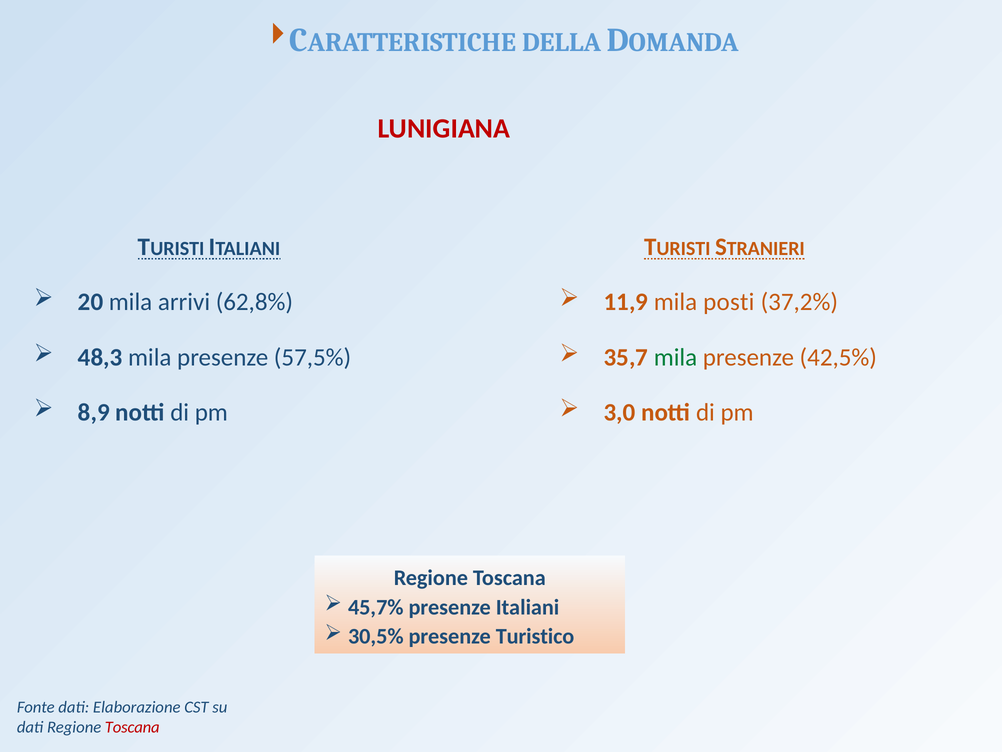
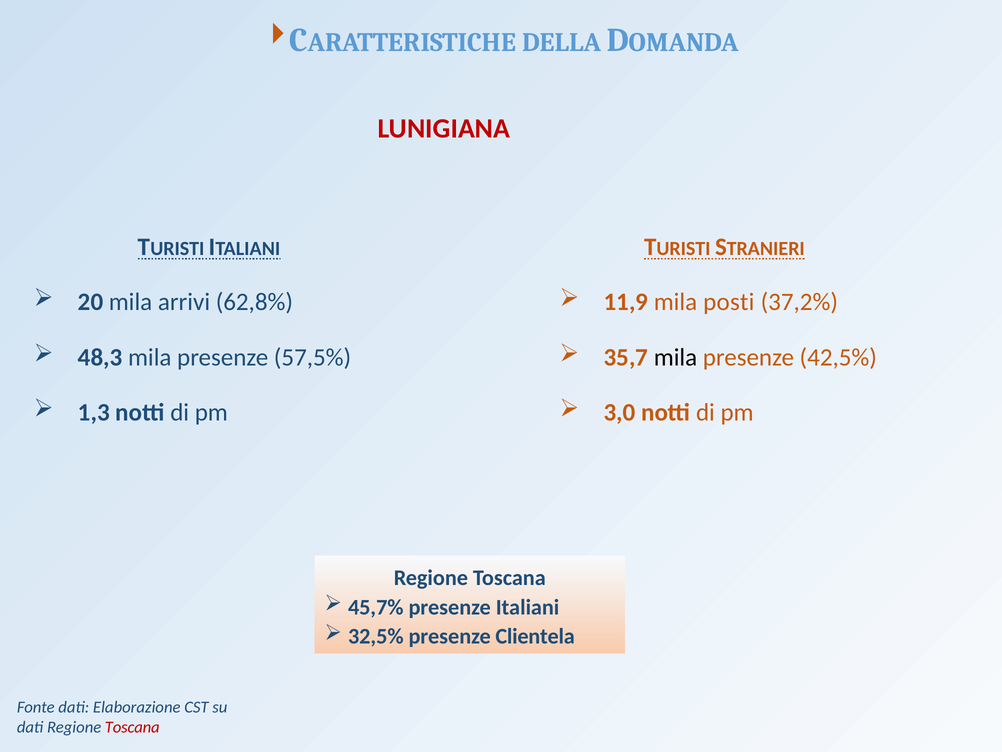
mila at (675, 357) colour: green -> black
8,9: 8,9 -> 1,3
30,5%: 30,5% -> 32,5%
Turistico: Turistico -> Clientela
